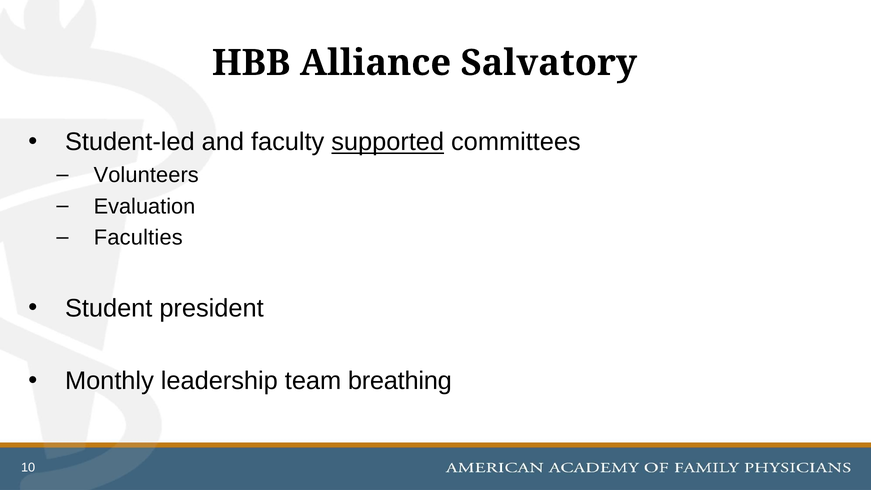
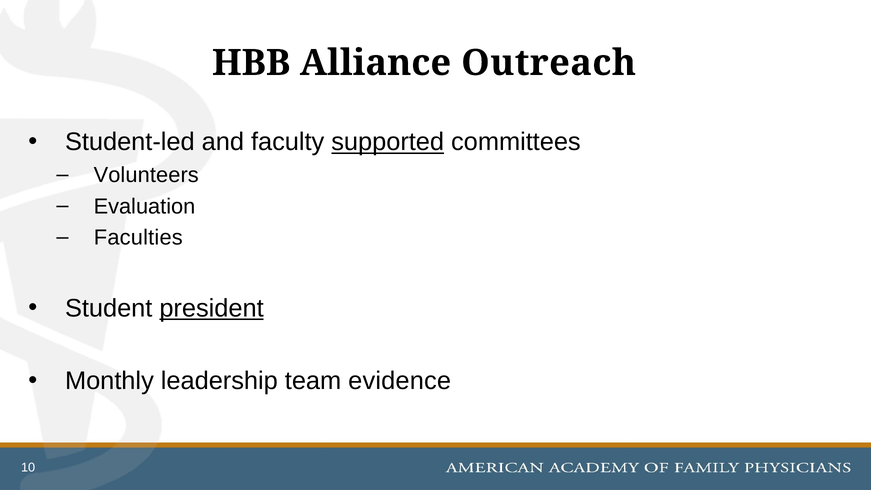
Salvatory: Salvatory -> Outreach
president underline: none -> present
breathing: breathing -> evidence
